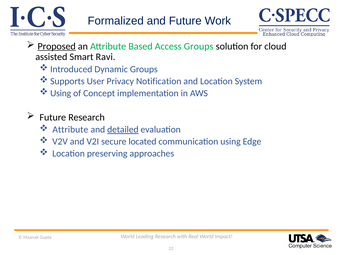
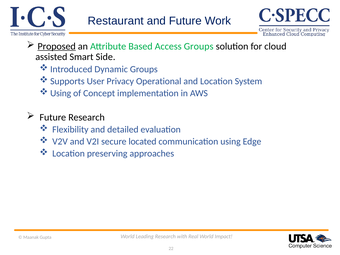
Formalized: Formalized -> Restaurant
Ravi: Ravi -> Side
Notification: Notification -> Operational
Attribute at (70, 130): Attribute -> Flexibility
detailed underline: present -> none
